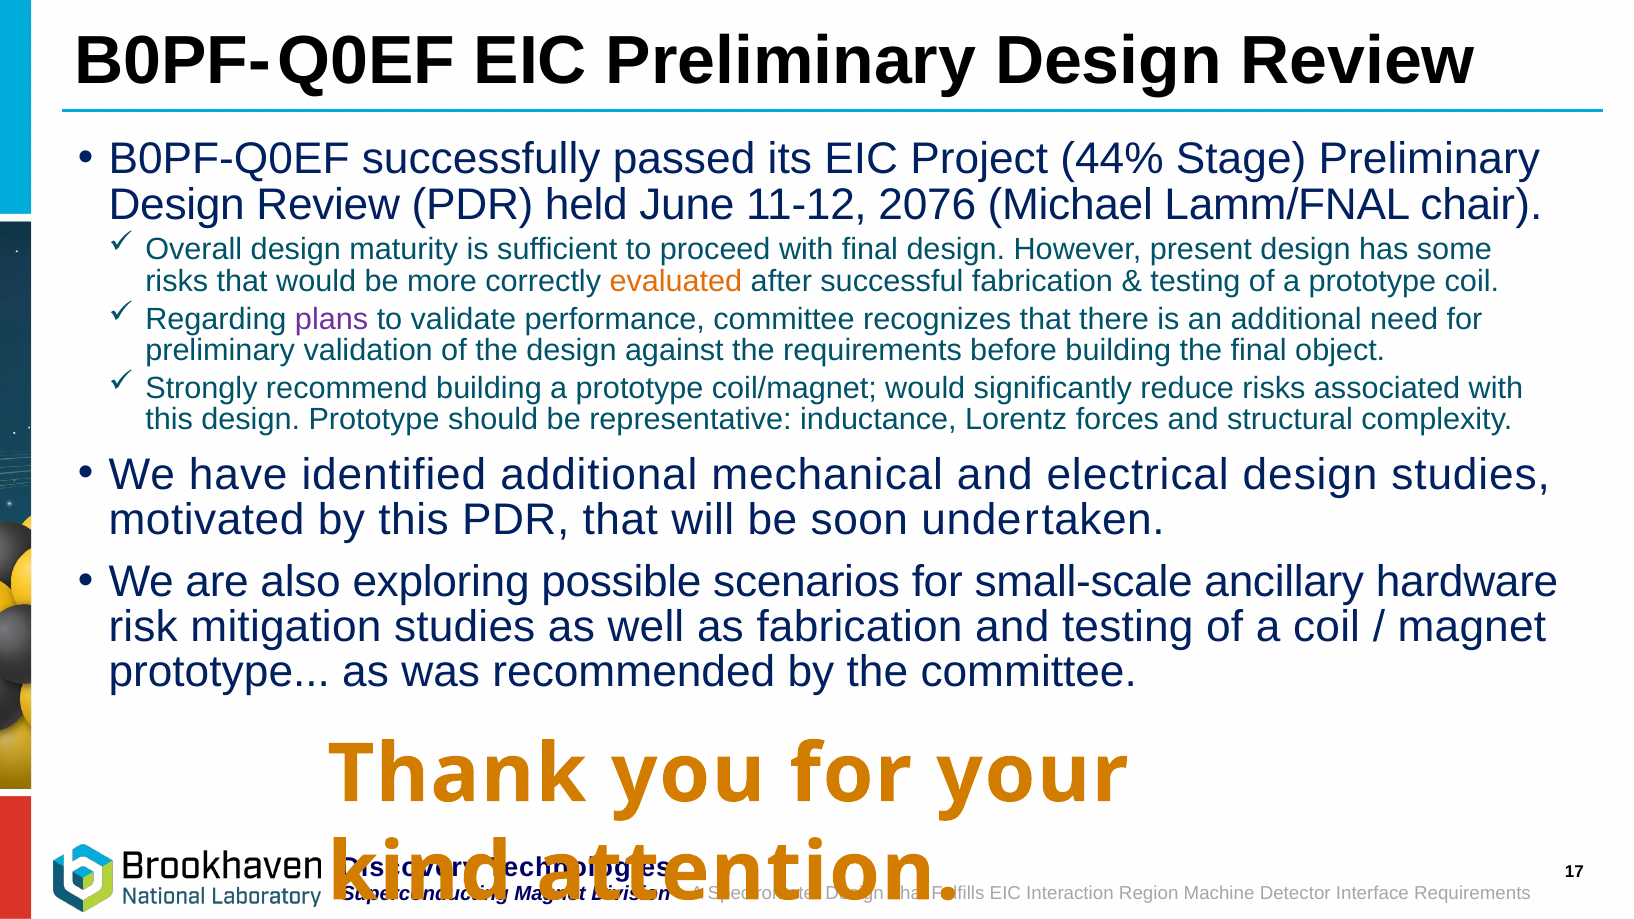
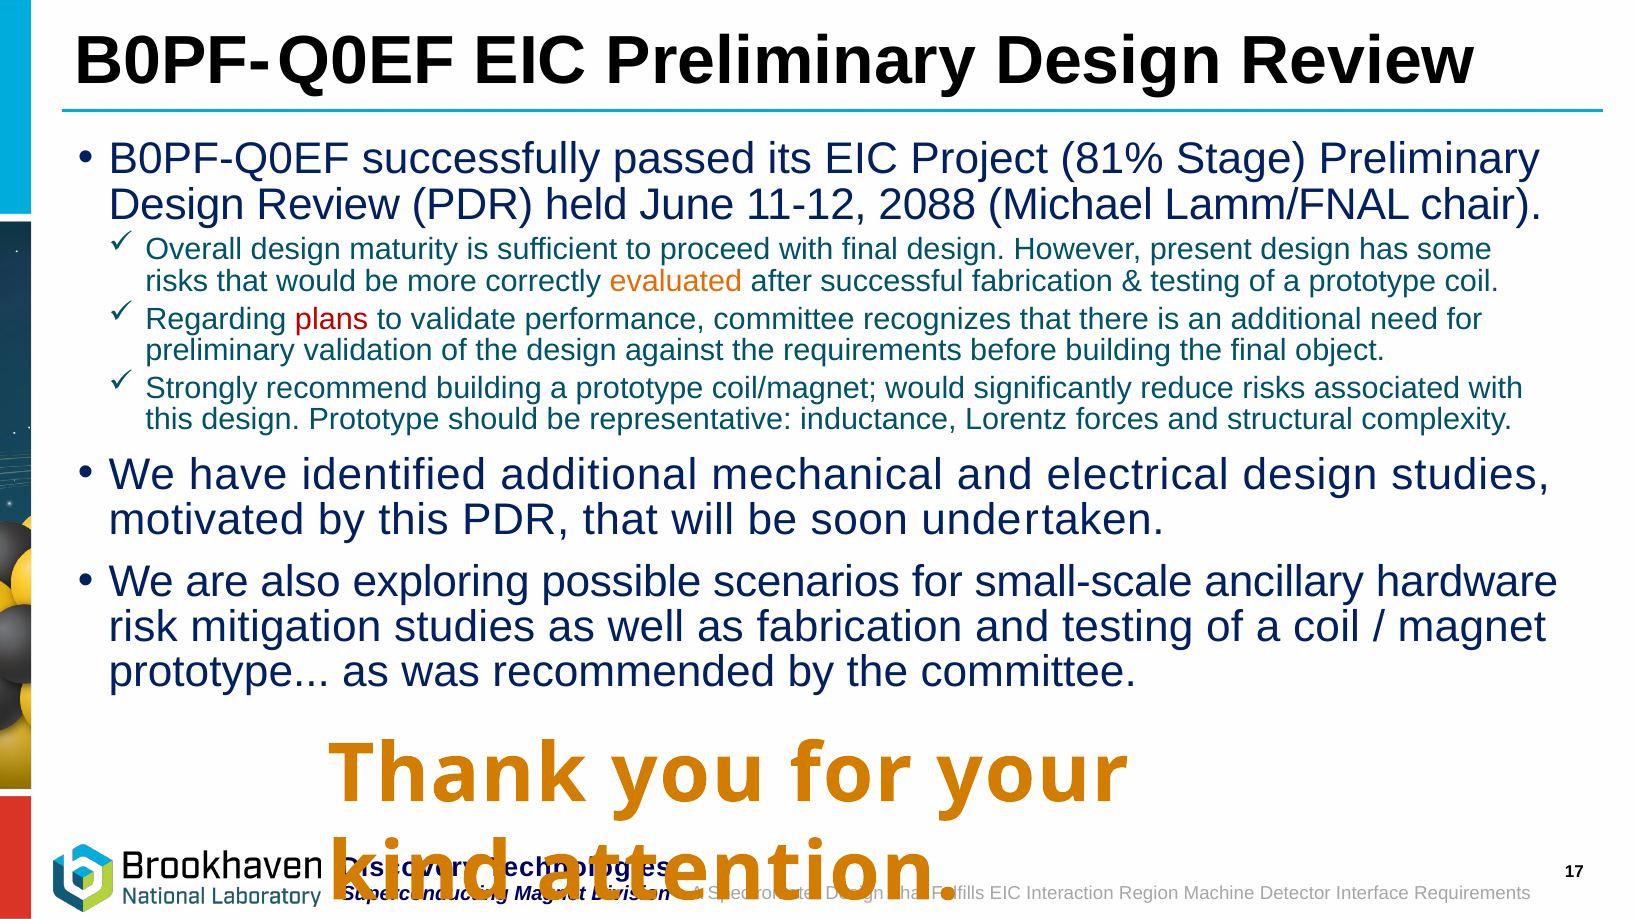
44%: 44% -> 81%
2076: 2076 -> 2088
plans colour: purple -> red
